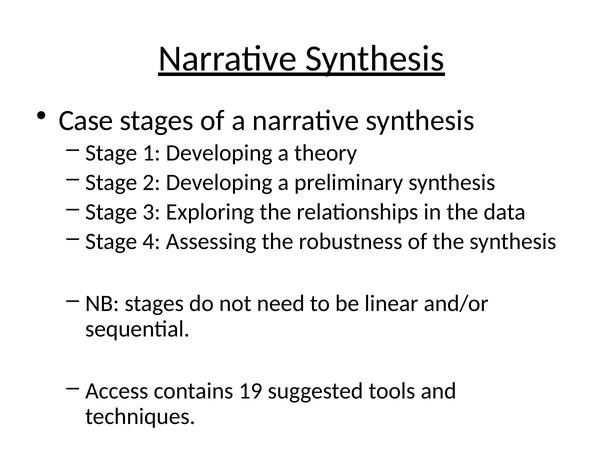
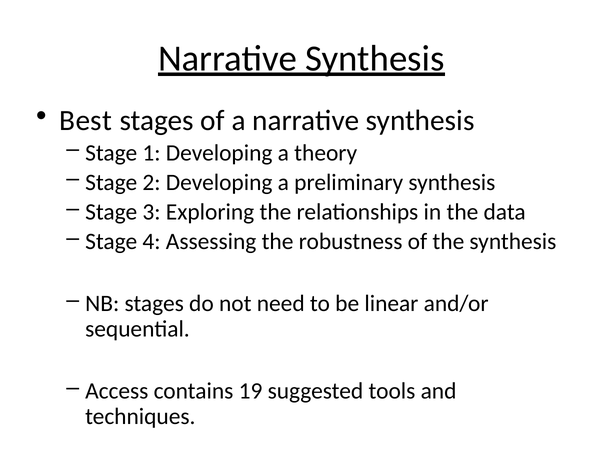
Case: Case -> Best
